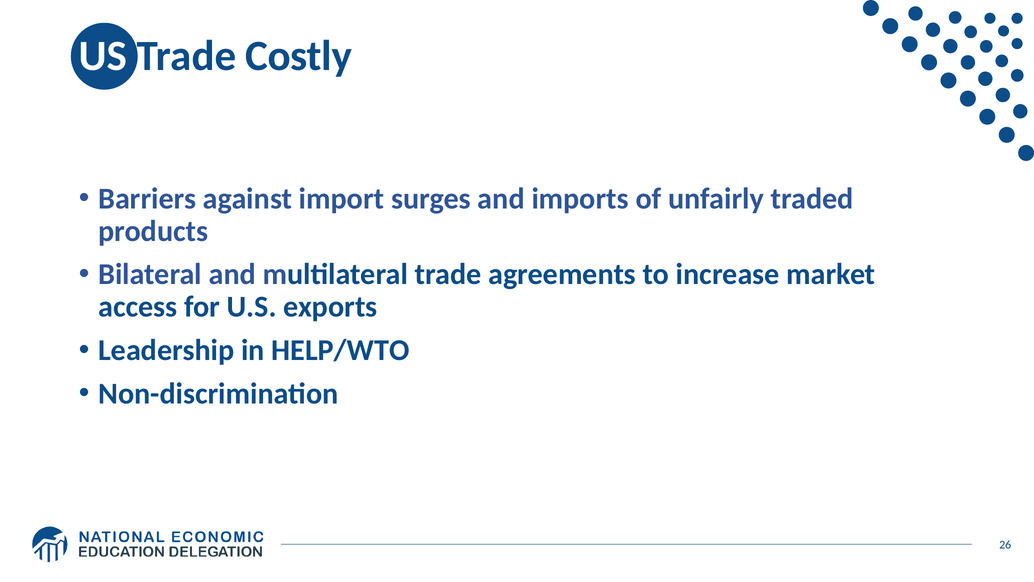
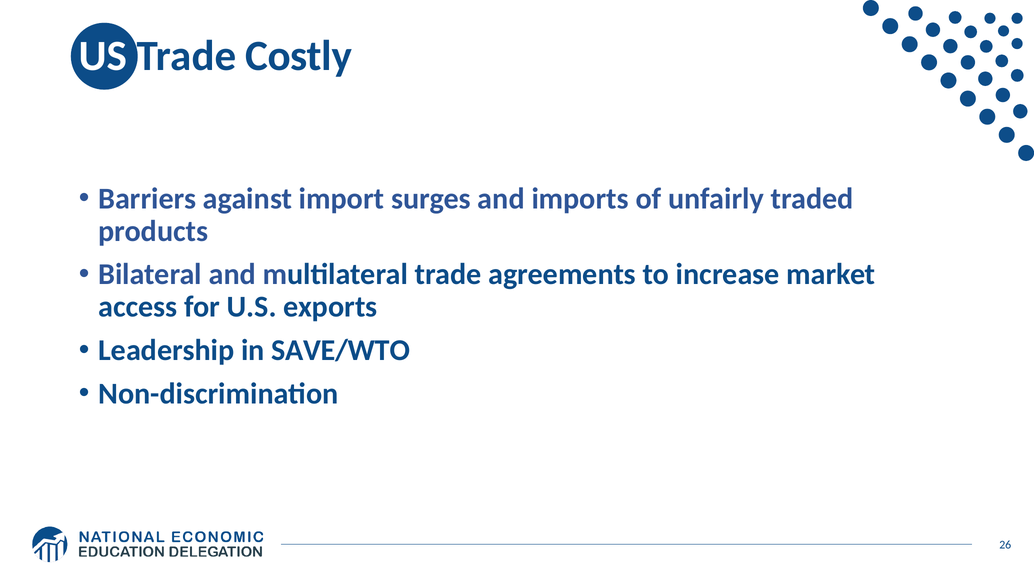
HELP/WTO: HELP/WTO -> SAVE/WTO
